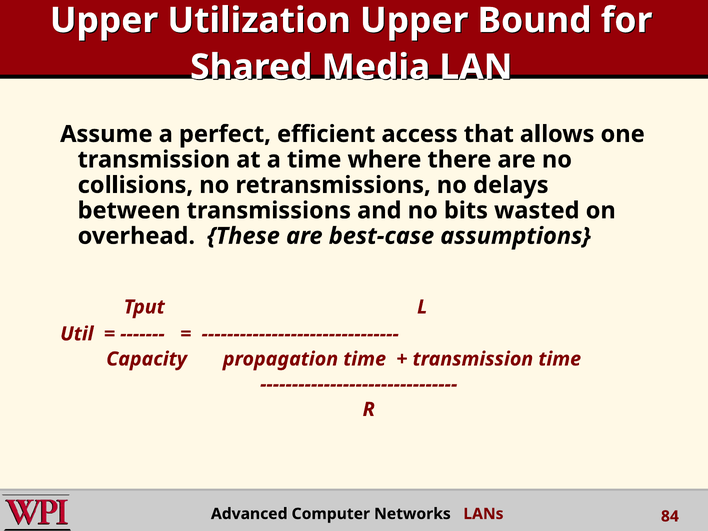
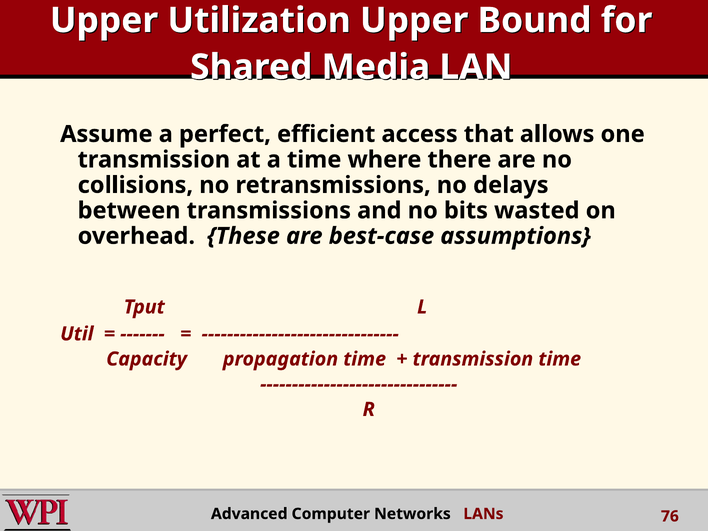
84: 84 -> 76
